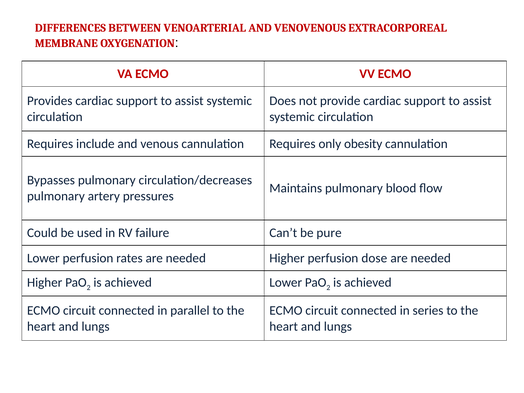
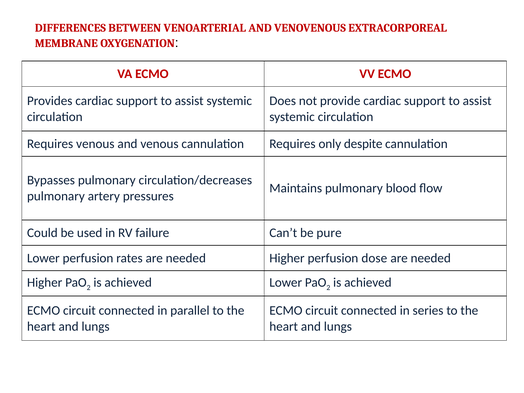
Requires include: include -> venous
obesity: obesity -> despite
